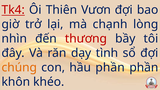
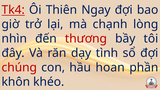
Vươn: Vươn -> Ngay
chúng colour: orange -> red
hầu phần: phần -> hoan
